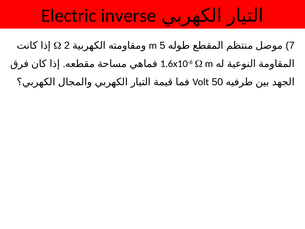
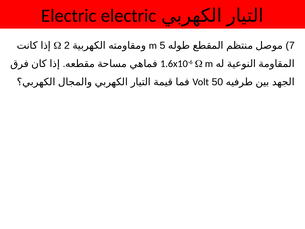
Electric inverse: inverse -> electric
